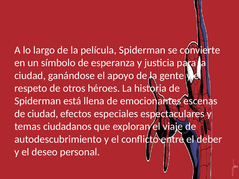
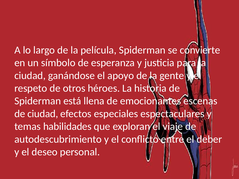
ciudadanos: ciudadanos -> habilidades
